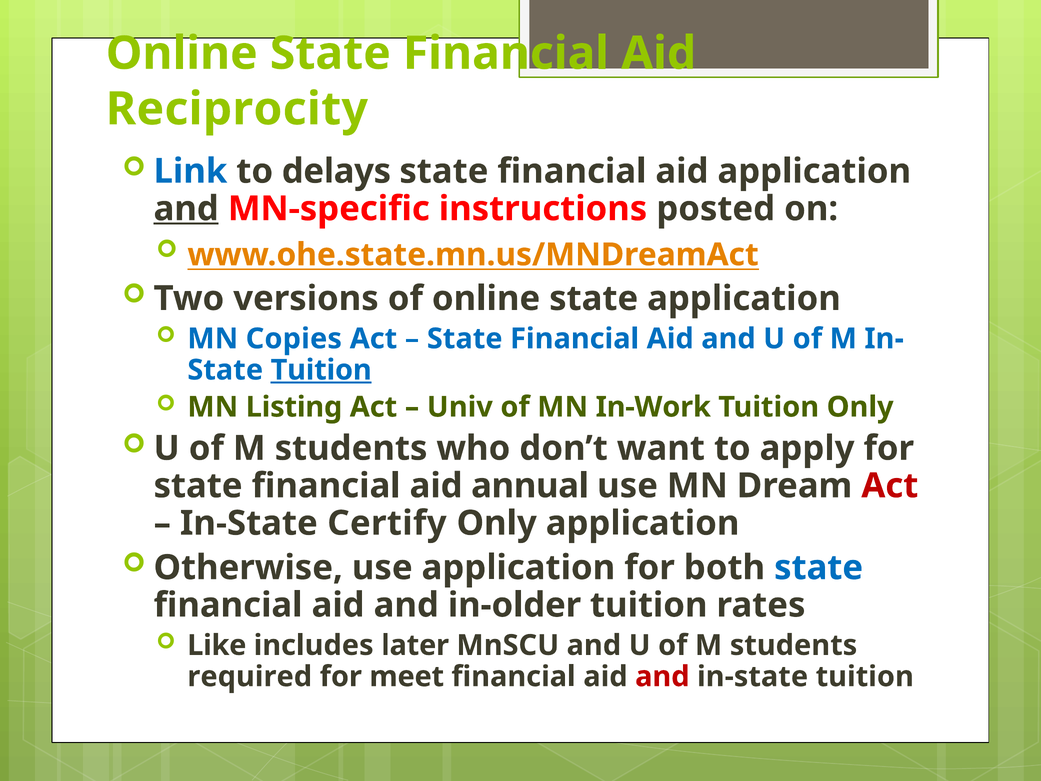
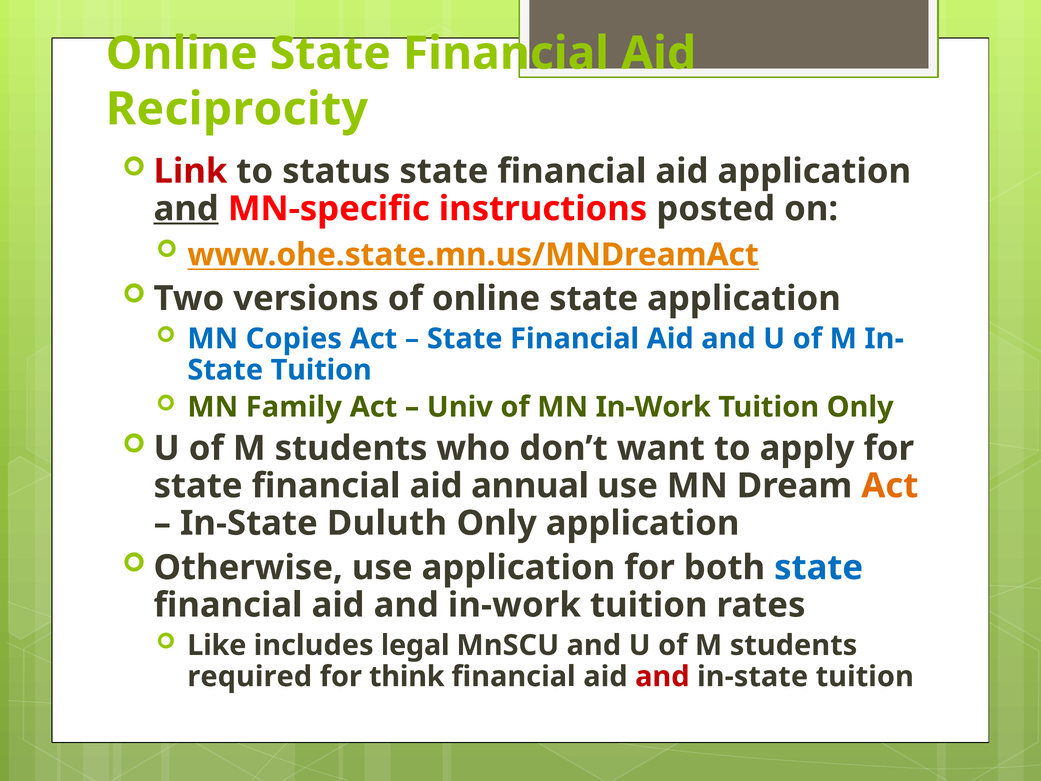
Link colour: blue -> red
delays: delays -> status
Tuition at (321, 370) underline: present -> none
Listing: Listing -> Family
Act at (890, 486) colour: red -> orange
Certify: Certify -> Duluth
and in-older: in-older -> in-work
later: later -> legal
meet: meet -> think
